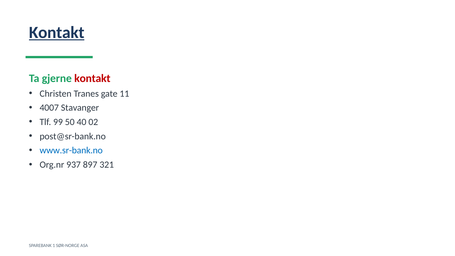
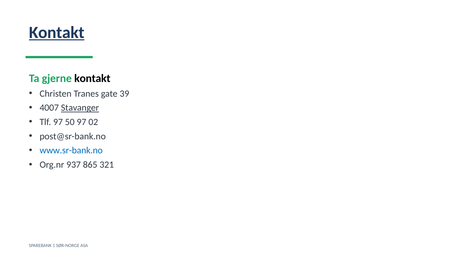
kontakt at (92, 78) colour: red -> black
11: 11 -> 39
Stavanger underline: none -> present
Tlf 99: 99 -> 97
50 40: 40 -> 97
897: 897 -> 865
